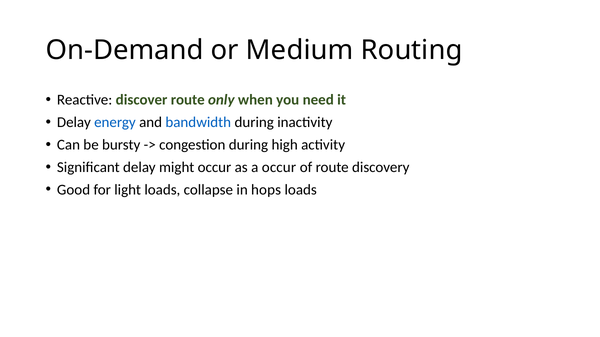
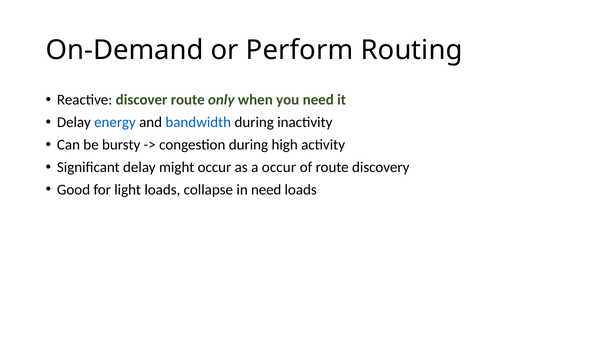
Medium: Medium -> Perform
in hops: hops -> need
